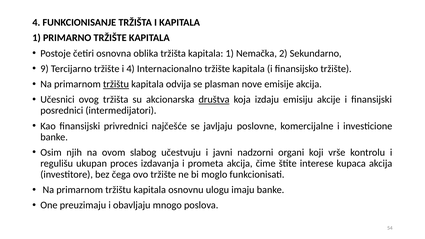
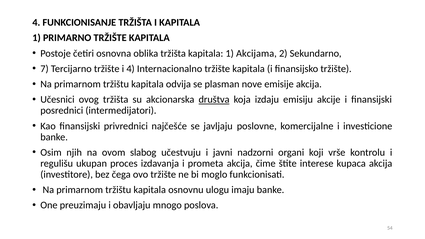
Nemačka: Nemačka -> Akcijama
9: 9 -> 7
tržištu at (116, 84) underline: present -> none
